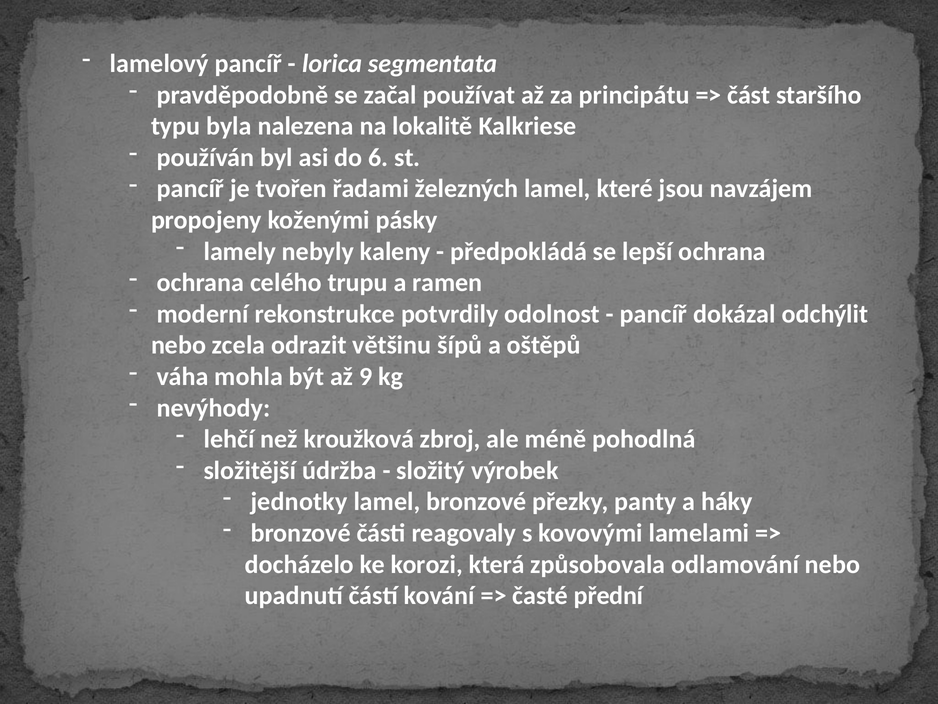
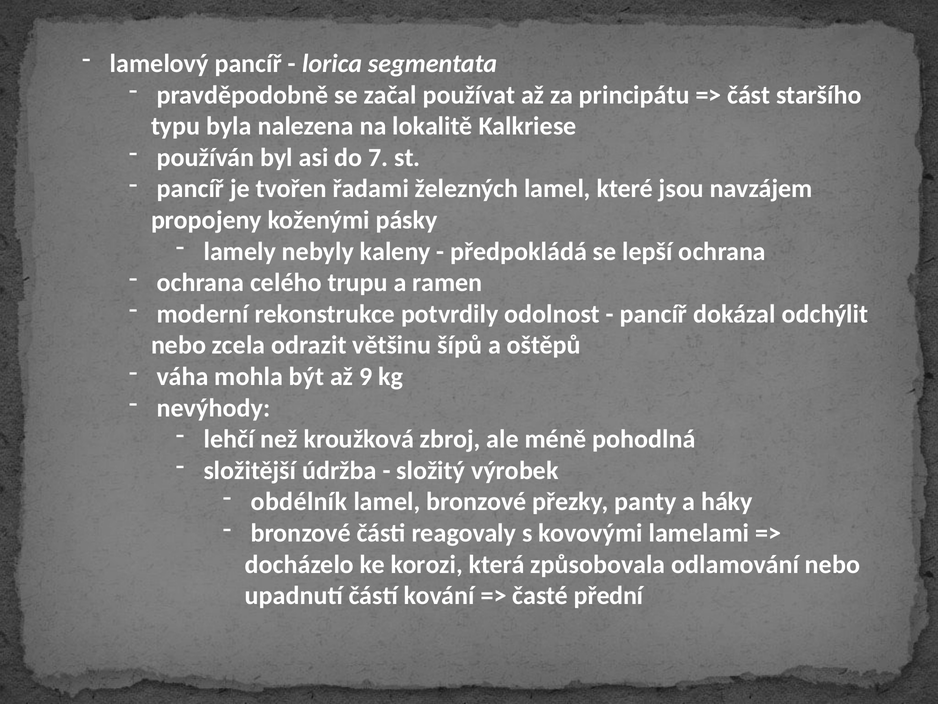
6: 6 -> 7
jednotky: jednotky -> obdélník
